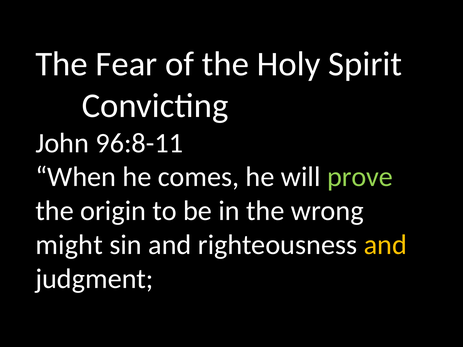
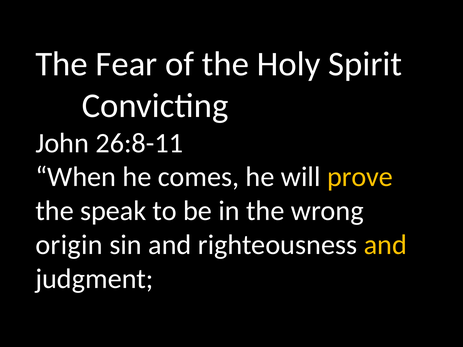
96:8-11: 96:8-11 -> 26:8-11
prove colour: light green -> yellow
origin: origin -> speak
might: might -> origin
